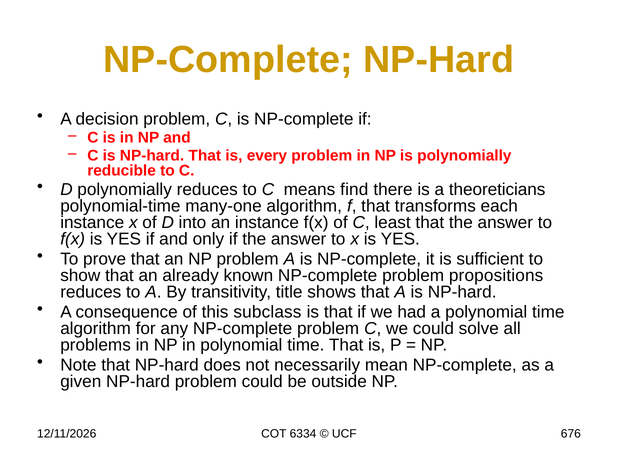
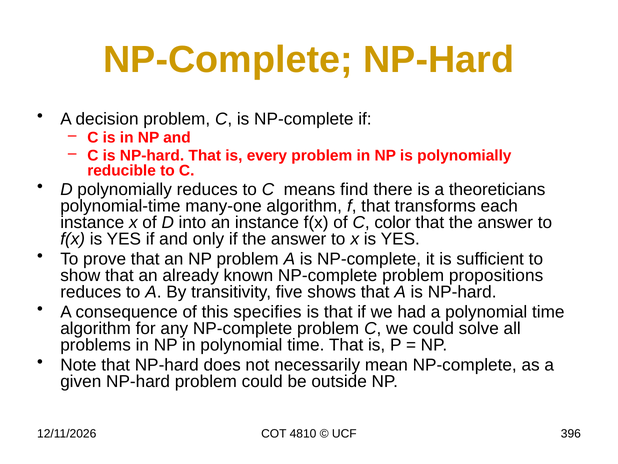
least: least -> color
title: title -> five
subclass: subclass -> specifies
6334: 6334 -> 4810
676: 676 -> 396
